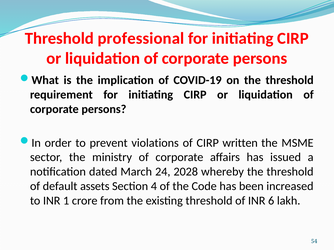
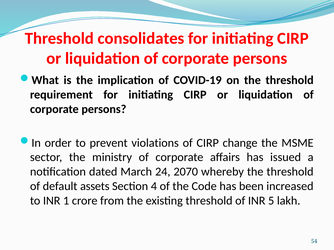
professional: professional -> consolidates
written: written -> change
2028: 2028 -> 2070
6: 6 -> 5
